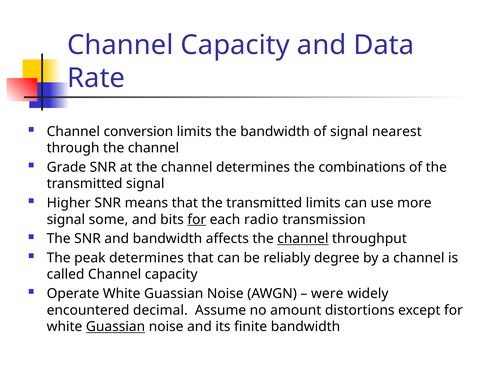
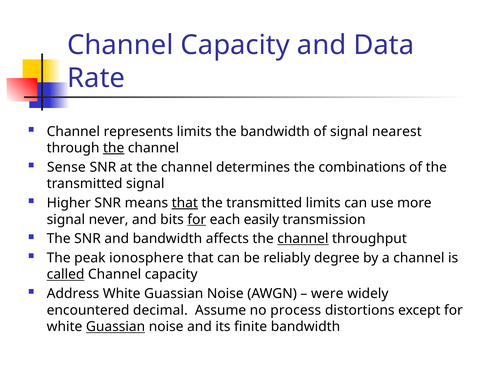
conversion: conversion -> represents
the at (114, 148) underline: none -> present
Grade: Grade -> Sense
that at (185, 203) underline: none -> present
some: some -> never
radio: radio -> easily
peak determines: determines -> ionosphere
called underline: none -> present
Operate: Operate -> Address
amount: amount -> process
